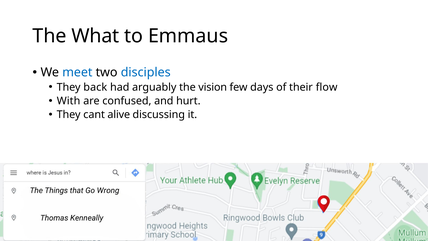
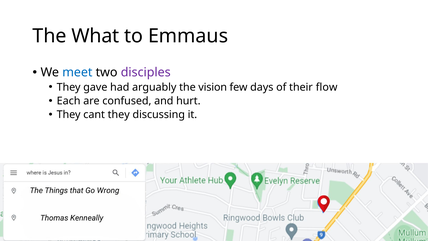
disciples colour: blue -> purple
back: back -> gave
With: With -> Each
cant alive: alive -> they
